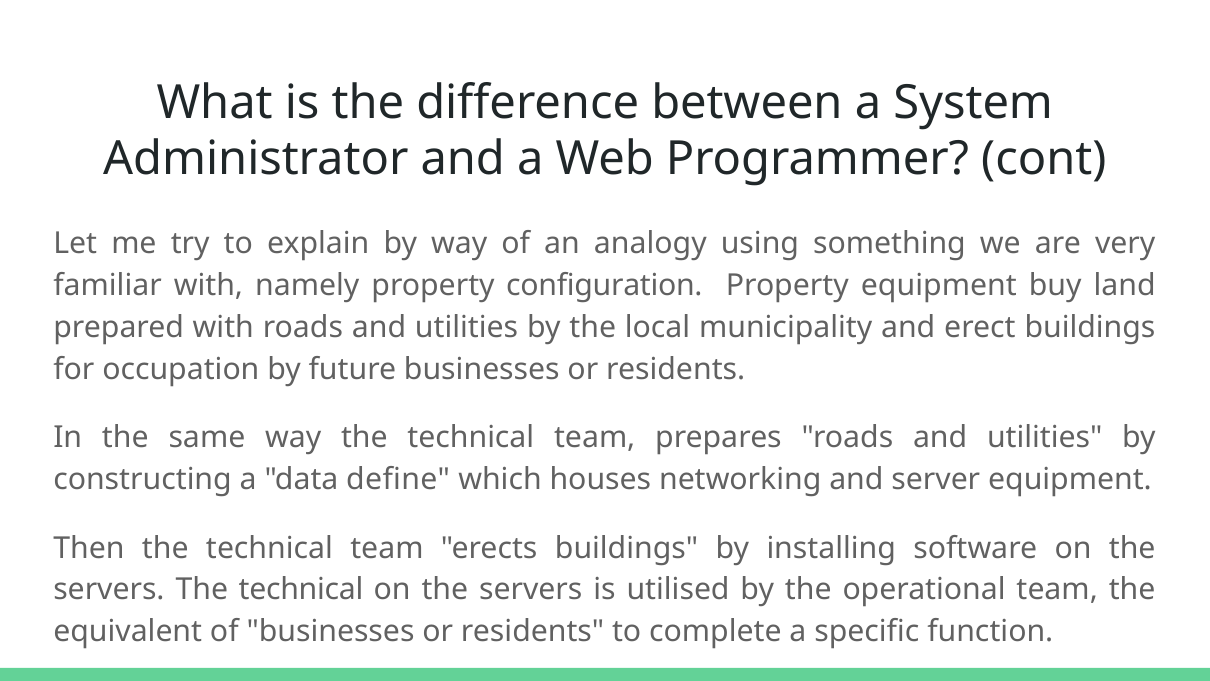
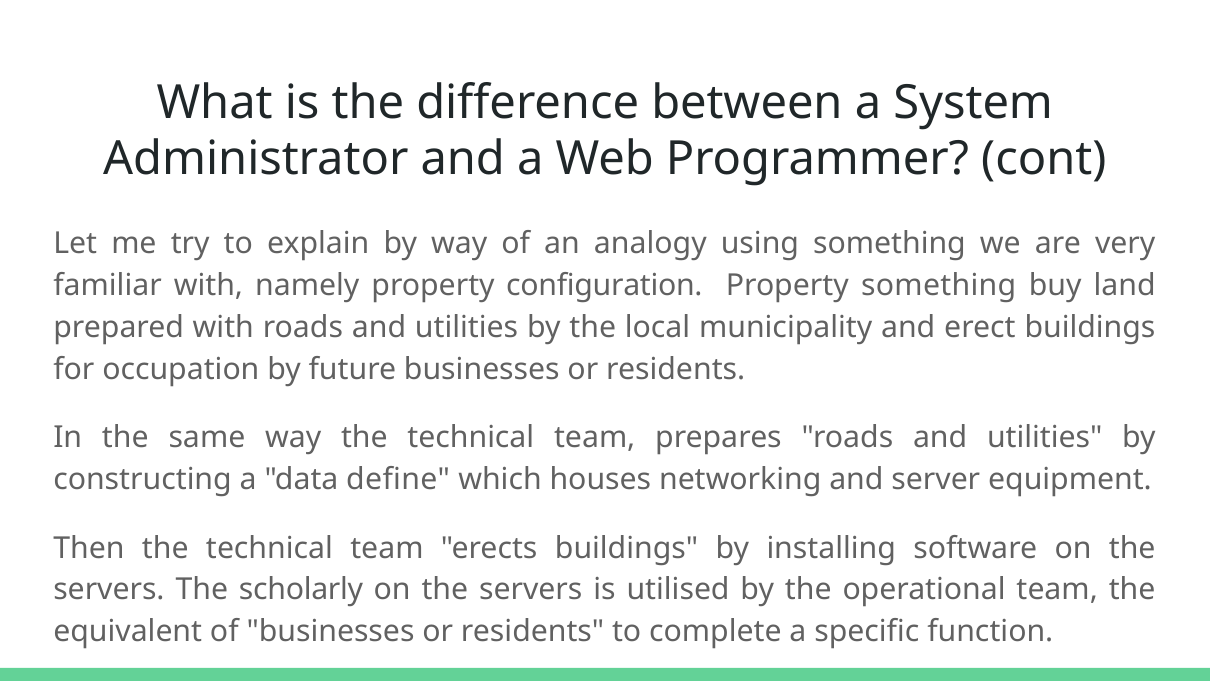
Property equipment: equipment -> something
servers The technical: technical -> scholarly
